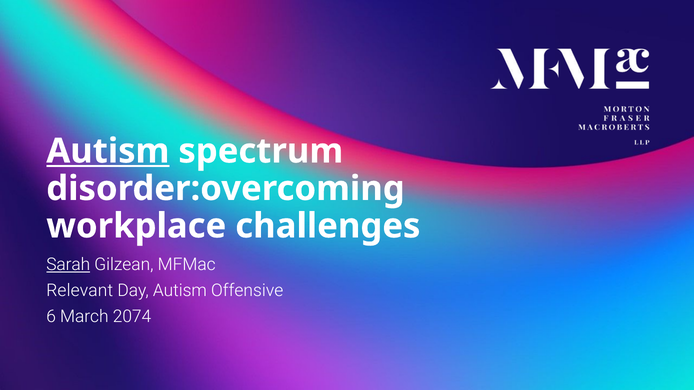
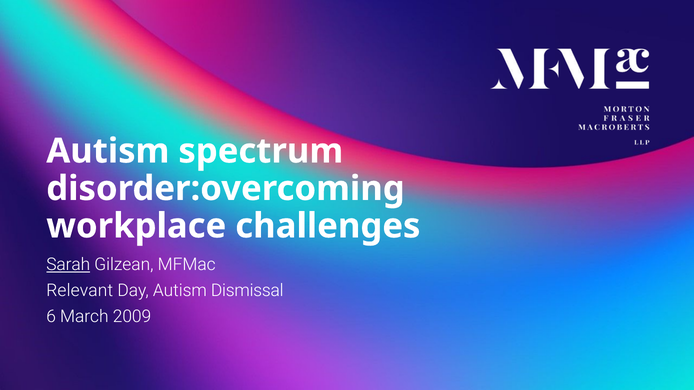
Autism at (108, 151) underline: present -> none
Offensive: Offensive -> Dismissal
2074: 2074 -> 2009
